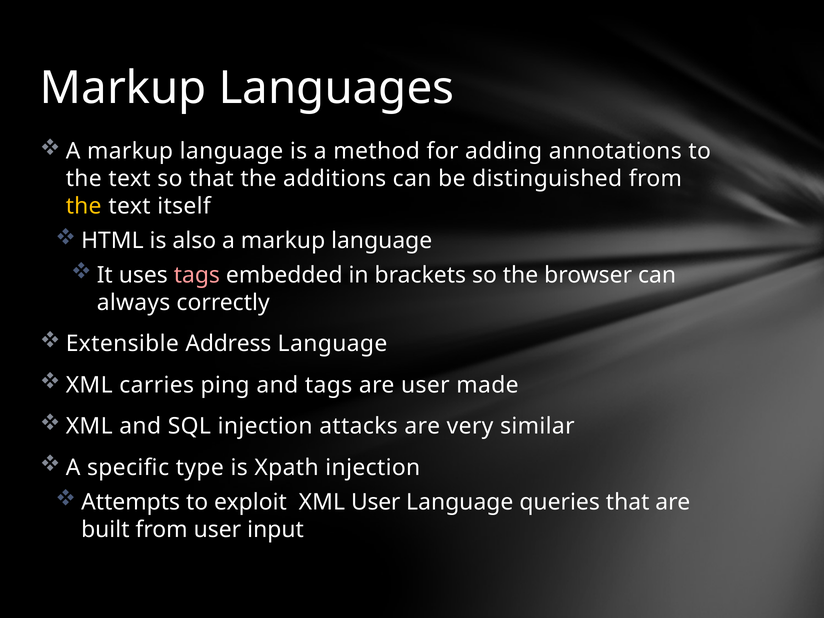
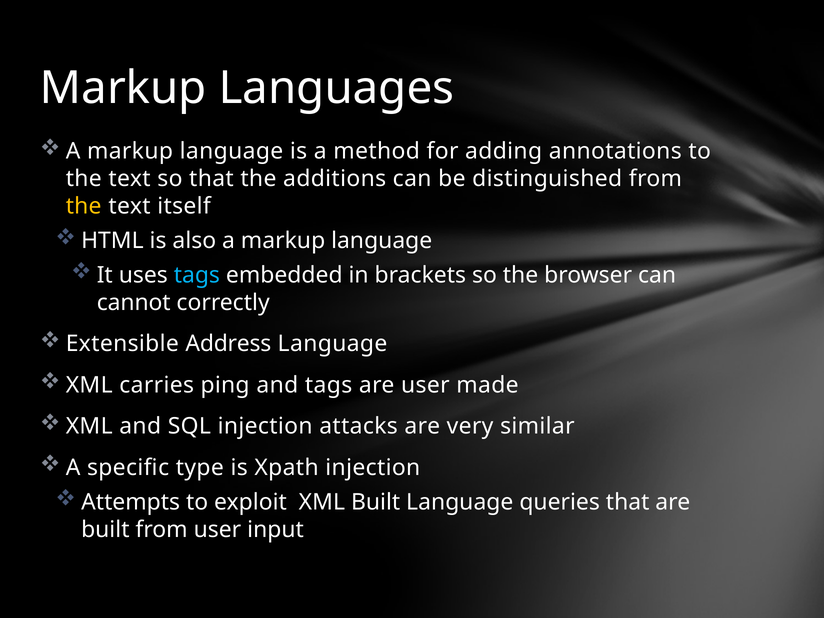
tags at (197, 275) colour: pink -> light blue
always: always -> cannot
XML User: User -> Built
